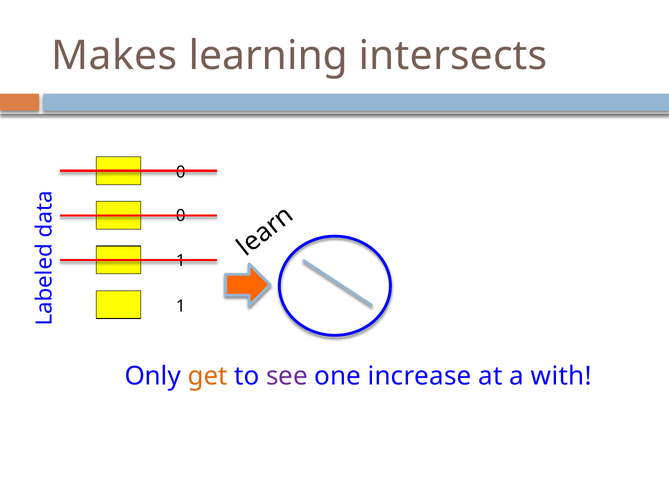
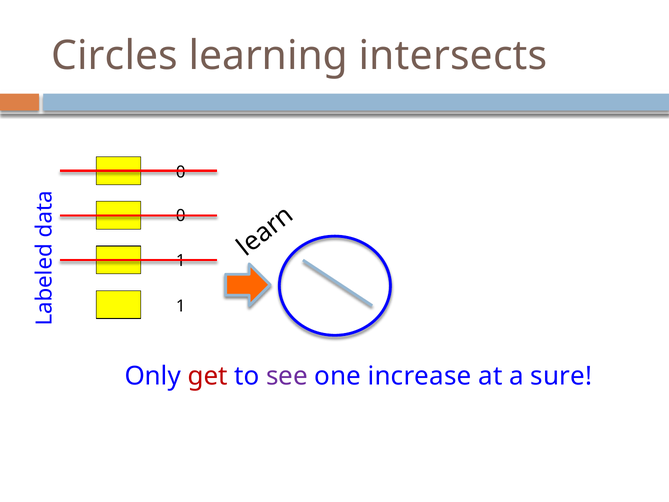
Makes: Makes -> Circles
get colour: orange -> red
with: with -> sure
